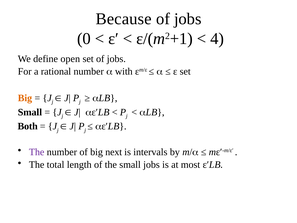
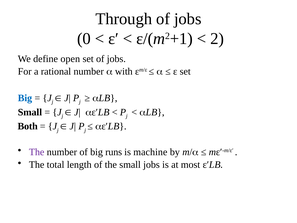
Because: Because -> Through
4: 4 -> 2
Big at (25, 98) colour: orange -> blue
next: next -> runs
intervals: intervals -> machine
